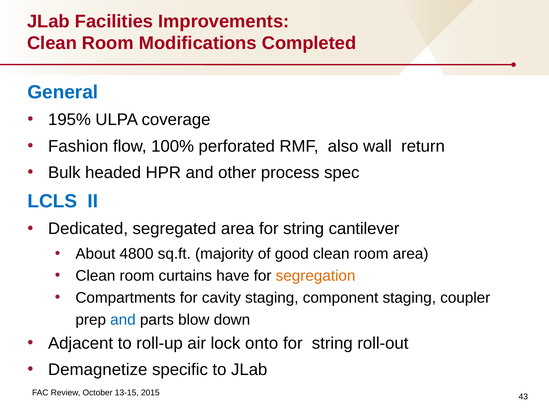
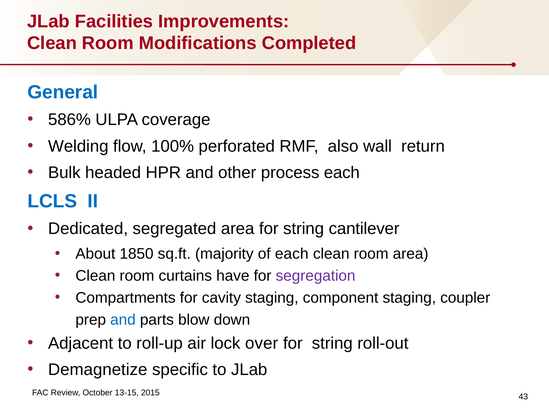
195%: 195% -> 586%
Fashion: Fashion -> Welding
process spec: spec -> each
4800: 4800 -> 1850
of good: good -> each
segregation colour: orange -> purple
onto: onto -> over
